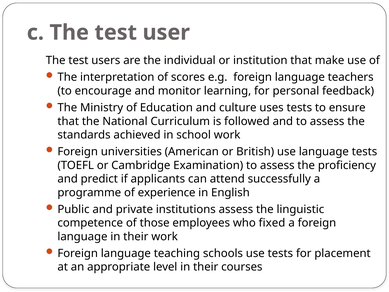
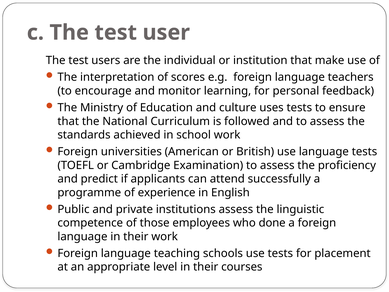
fixed: fixed -> done
